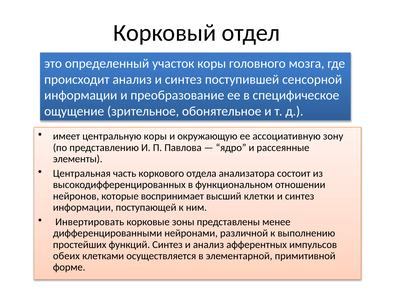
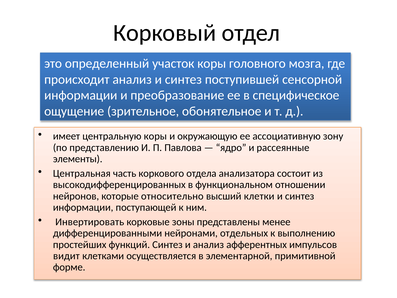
воспринимает: воспринимает -> относительно
различной: различной -> отдельных
обеих: обеих -> видит
